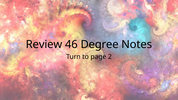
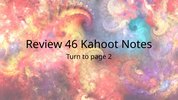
Degree: Degree -> Kahoot
